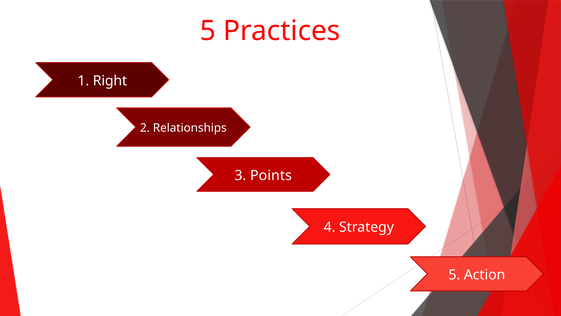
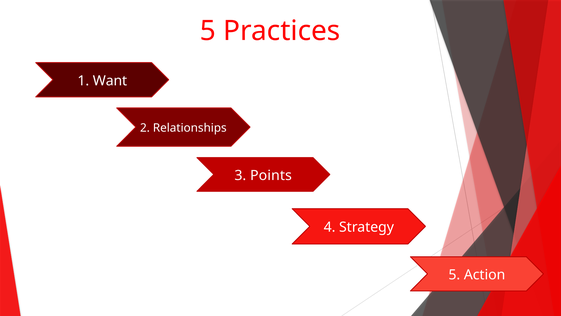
Right: Right -> Want
